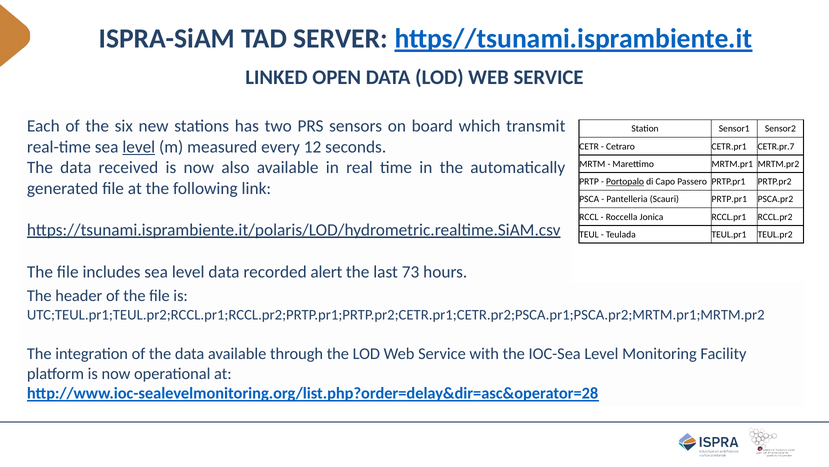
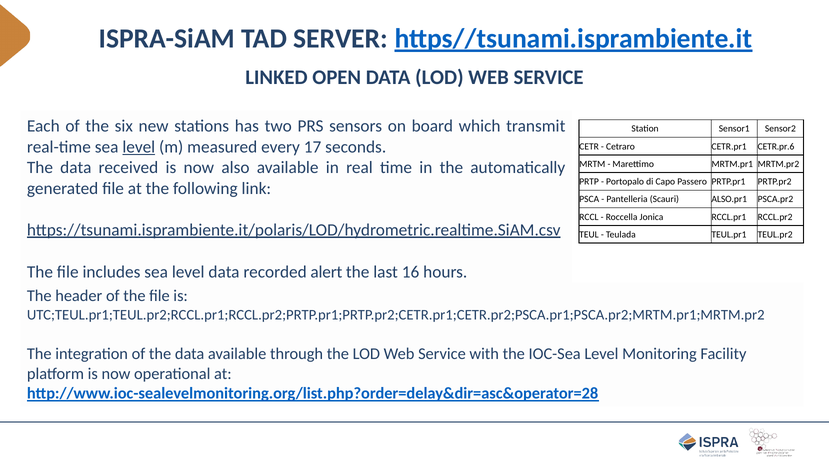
12: 12 -> 17
CETR.pr.7: CETR.pr.7 -> CETR.pr.6
Portopalo underline: present -> none
Scauri PRTP.pr1: PRTP.pr1 -> ALSO.pr1
73: 73 -> 16
